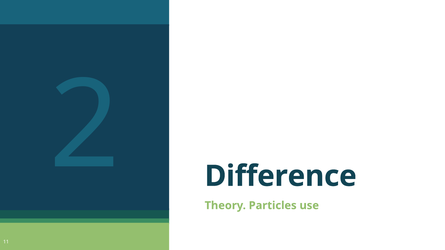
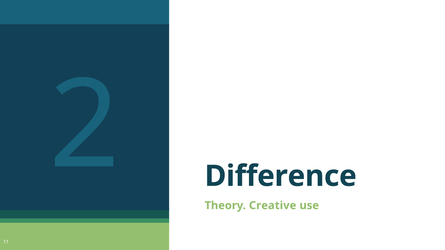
Particles: Particles -> Creative
